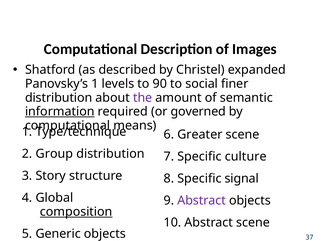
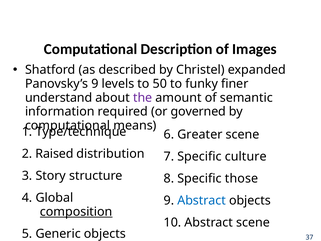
Panovsky’s 1: 1 -> 9
90: 90 -> 50
social: social -> funky
distribution at (59, 98): distribution -> understand
information underline: present -> none
Group: Group -> Raised
signal: signal -> those
Abstract at (202, 200) colour: purple -> blue
